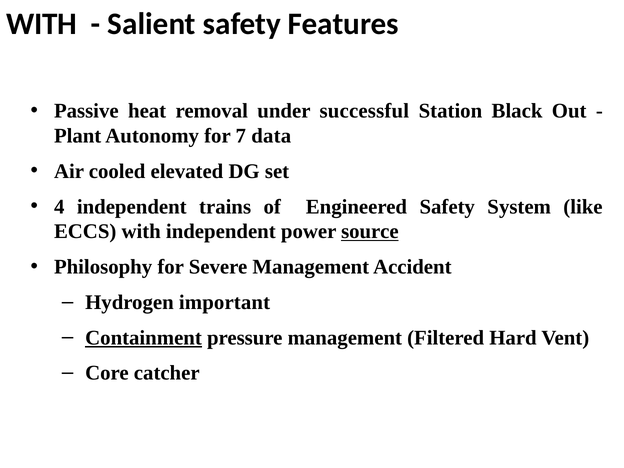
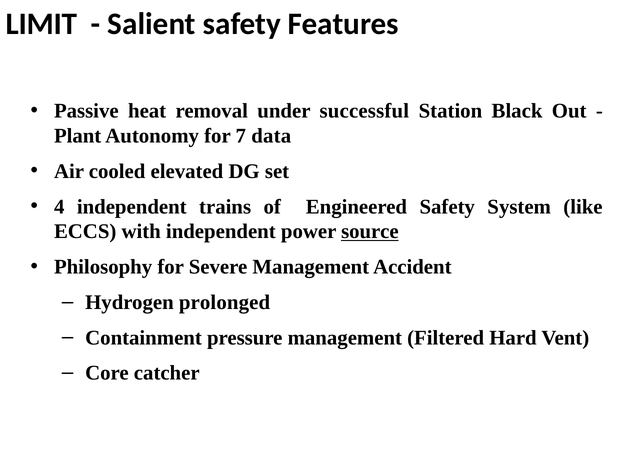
WITH at (42, 24): WITH -> LIMIT
important: important -> prolonged
Containment underline: present -> none
